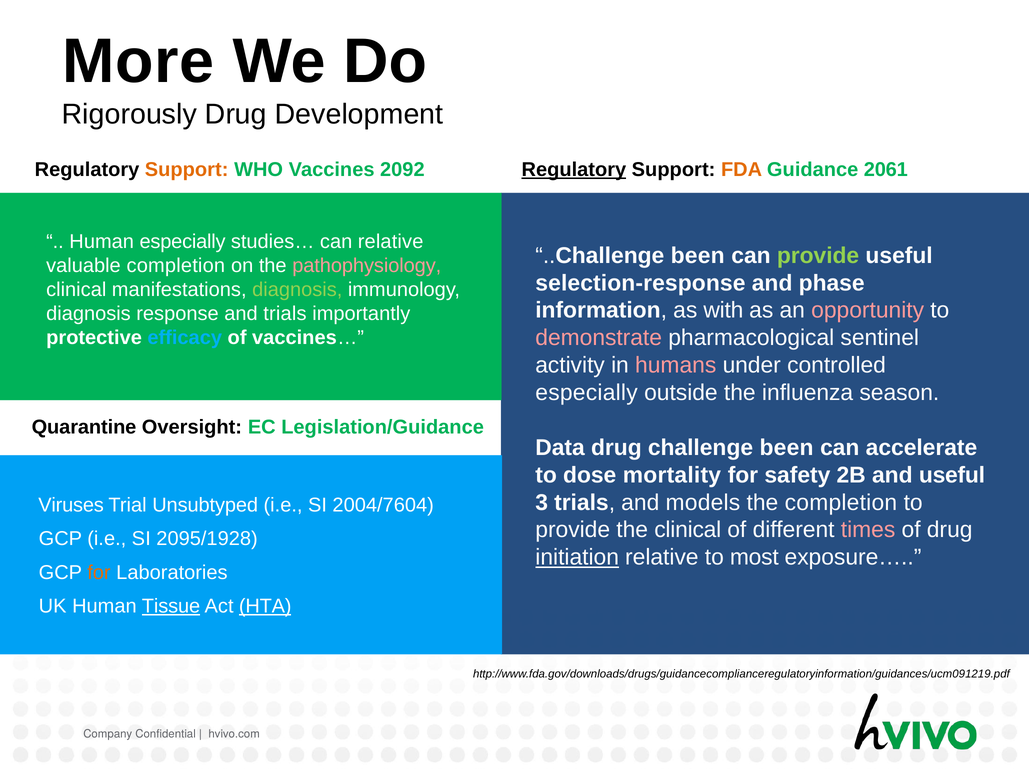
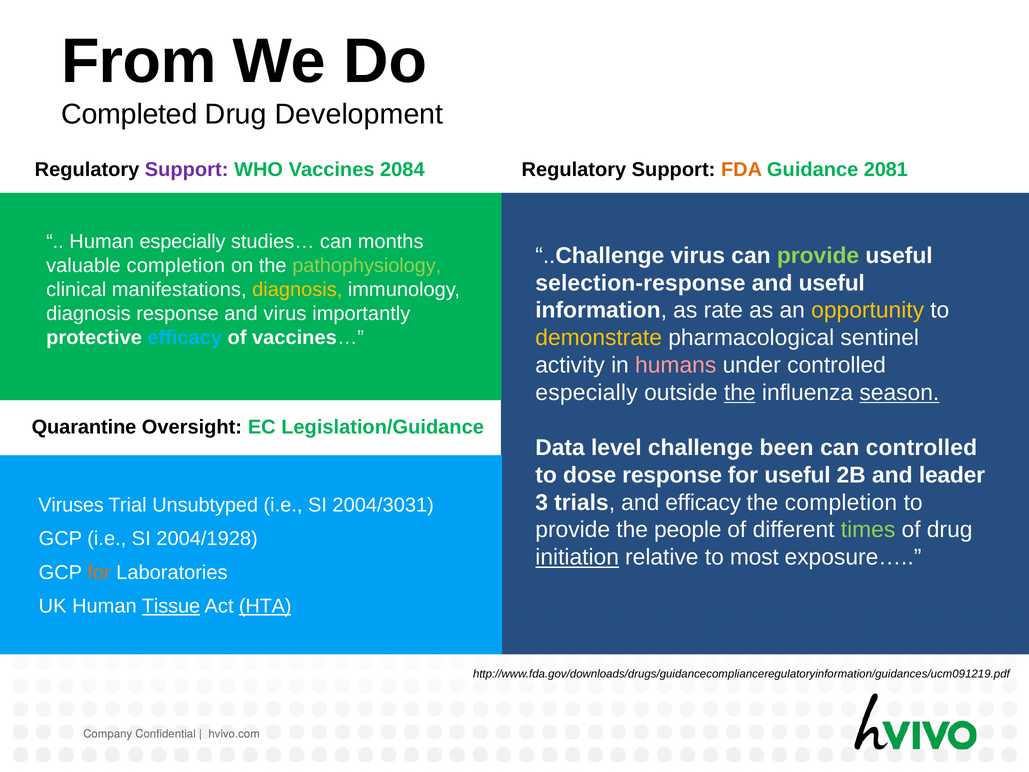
More: More -> From
Rigorously: Rigorously -> Completed
Support at (187, 170) colour: orange -> purple
2092: 2092 -> 2084
Regulatory at (574, 170) underline: present -> none
2061: 2061 -> 2081
can relative: relative -> months
..Challenge been: been -> virus
pathophysiology colour: pink -> light green
and phase: phase -> useful
diagnosis at (297, 289) colour: light green -> yellow
with: with -> rate
opportunity colour: pink -> yellow
and trials: trials -> virus
demonstrate colour: pink -> yellow
the at (740, 393) underline: none -> present
season underline: none -> present
Data drug: drug -> level
can accelerate: accelerate -> controlled
dose mortality: mortality -> response
for safety: safety -> useful
and useful: useful -> leader
and models: models -> efficacy
2004/7604: 2004/7604 -> 2004/3031
the clinical: clinical -> people
times colour: pink -> light green
2095/1928: 2095/1928 -> 2004/1928
